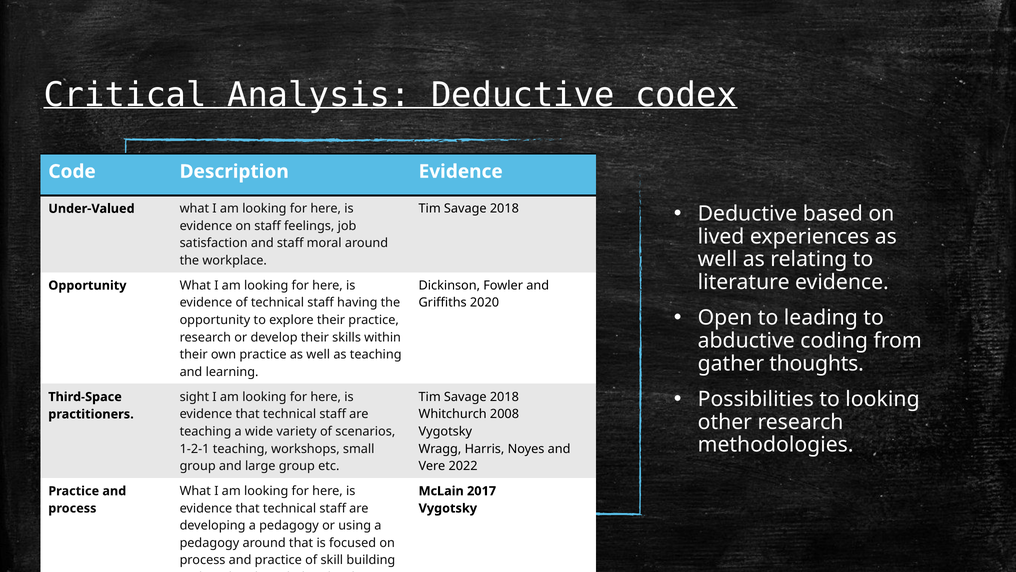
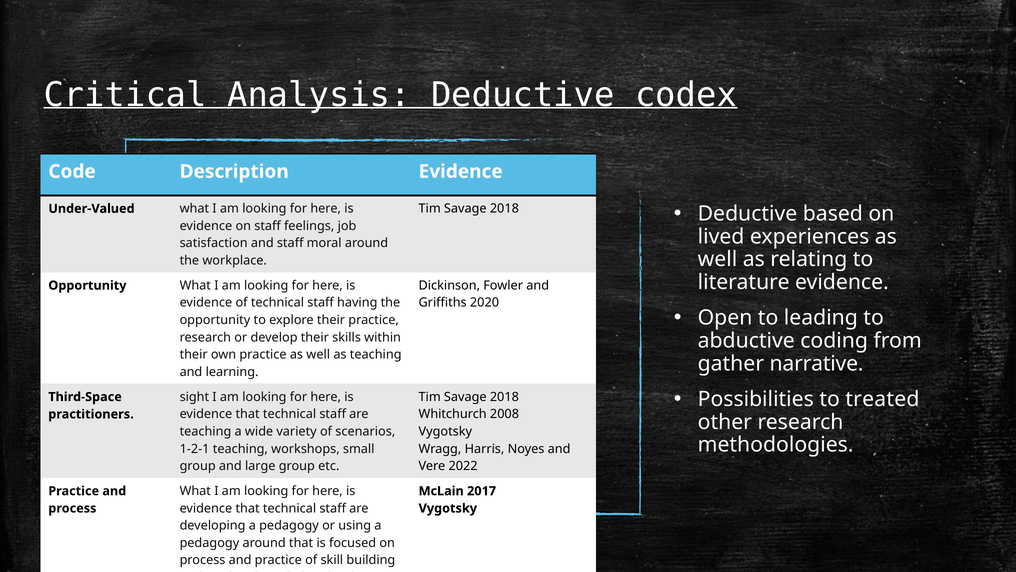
thoughts: thoughts -> narrative
to looking: looking -> treated
